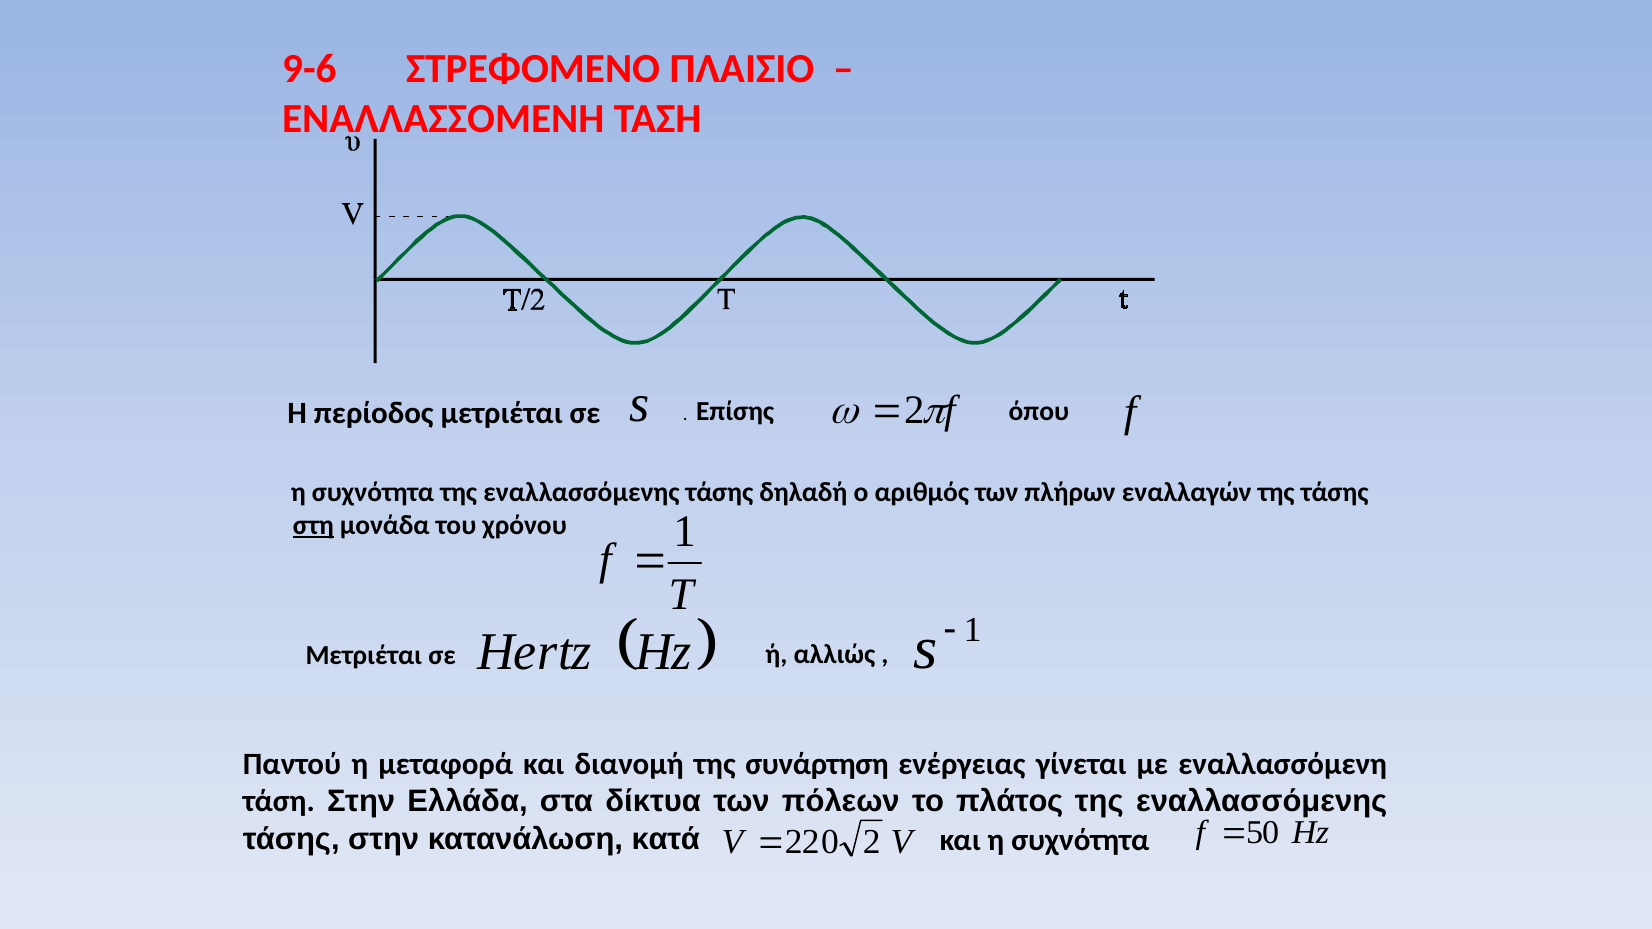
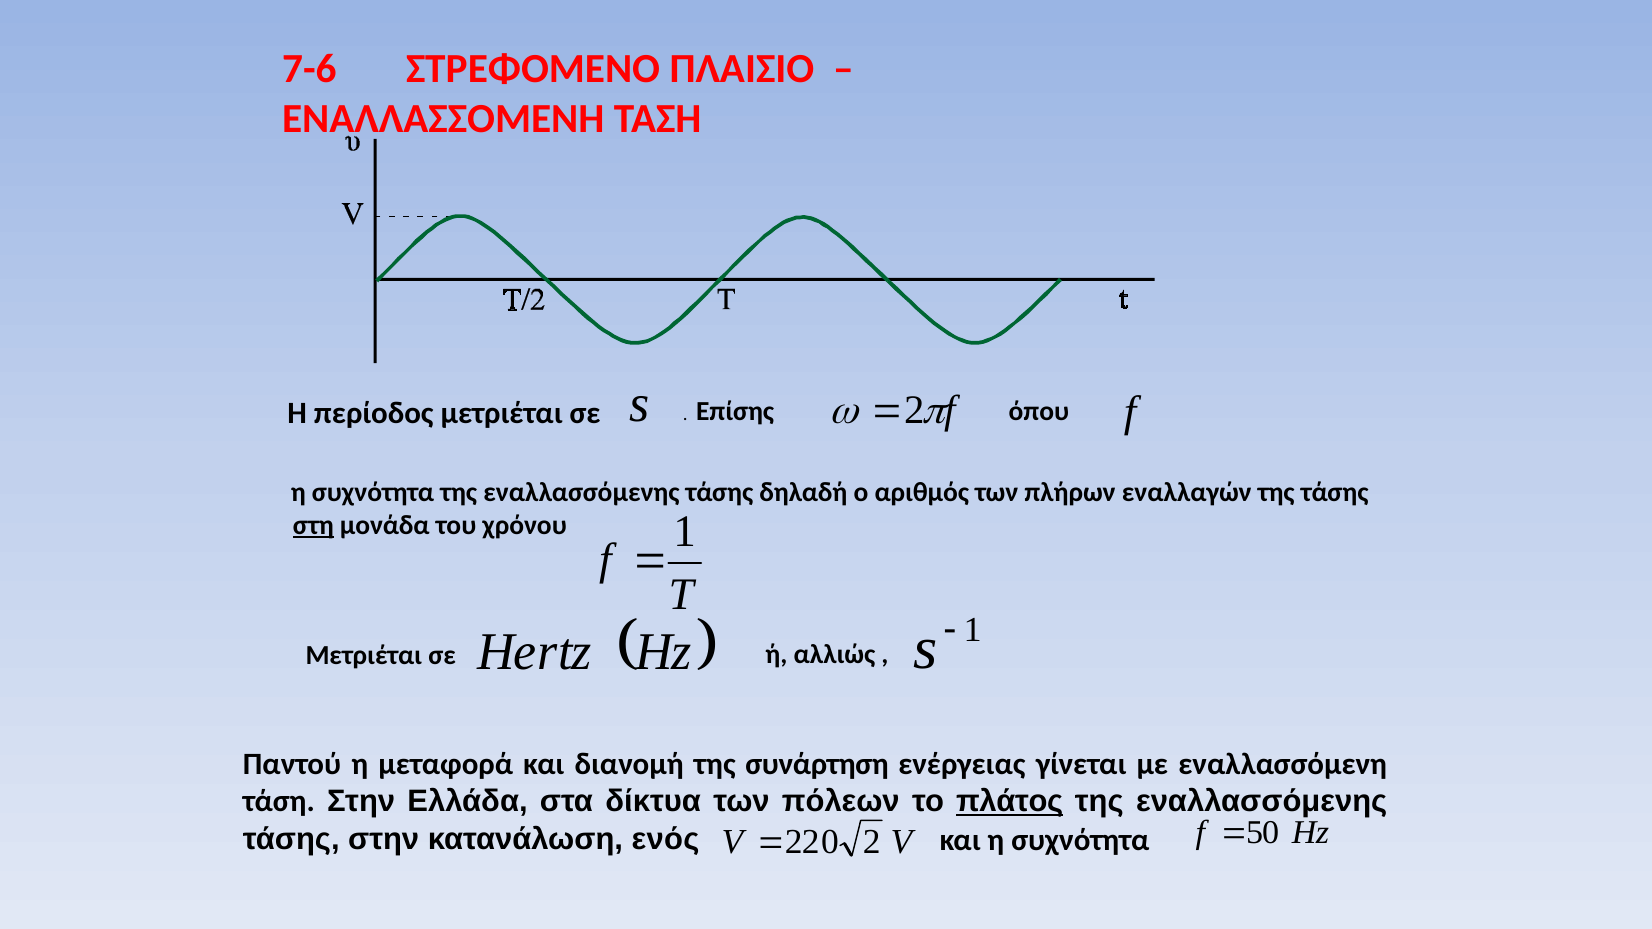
9-6: 9-6 -> 7-6
πλάτος underline: none -> present
κατά: κατά -> ενός
